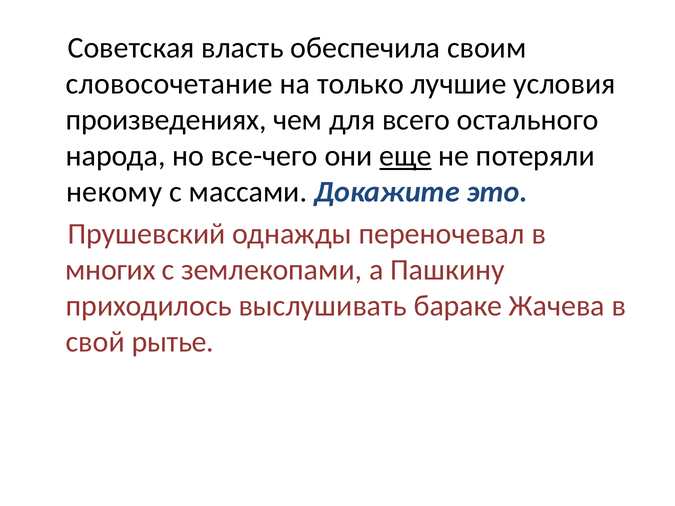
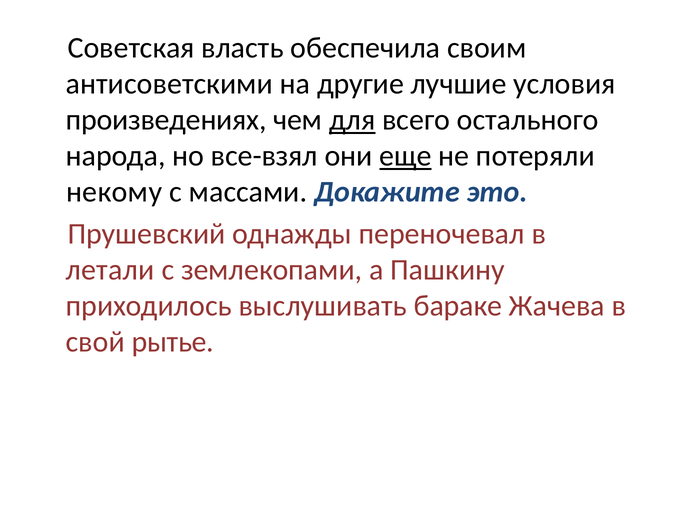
словосочетание: словосочетание -> антисоветскими
только: только -> другие
для underline: none -> present
все-чего: все-чего -> все-взял
многих: многих -> летали
